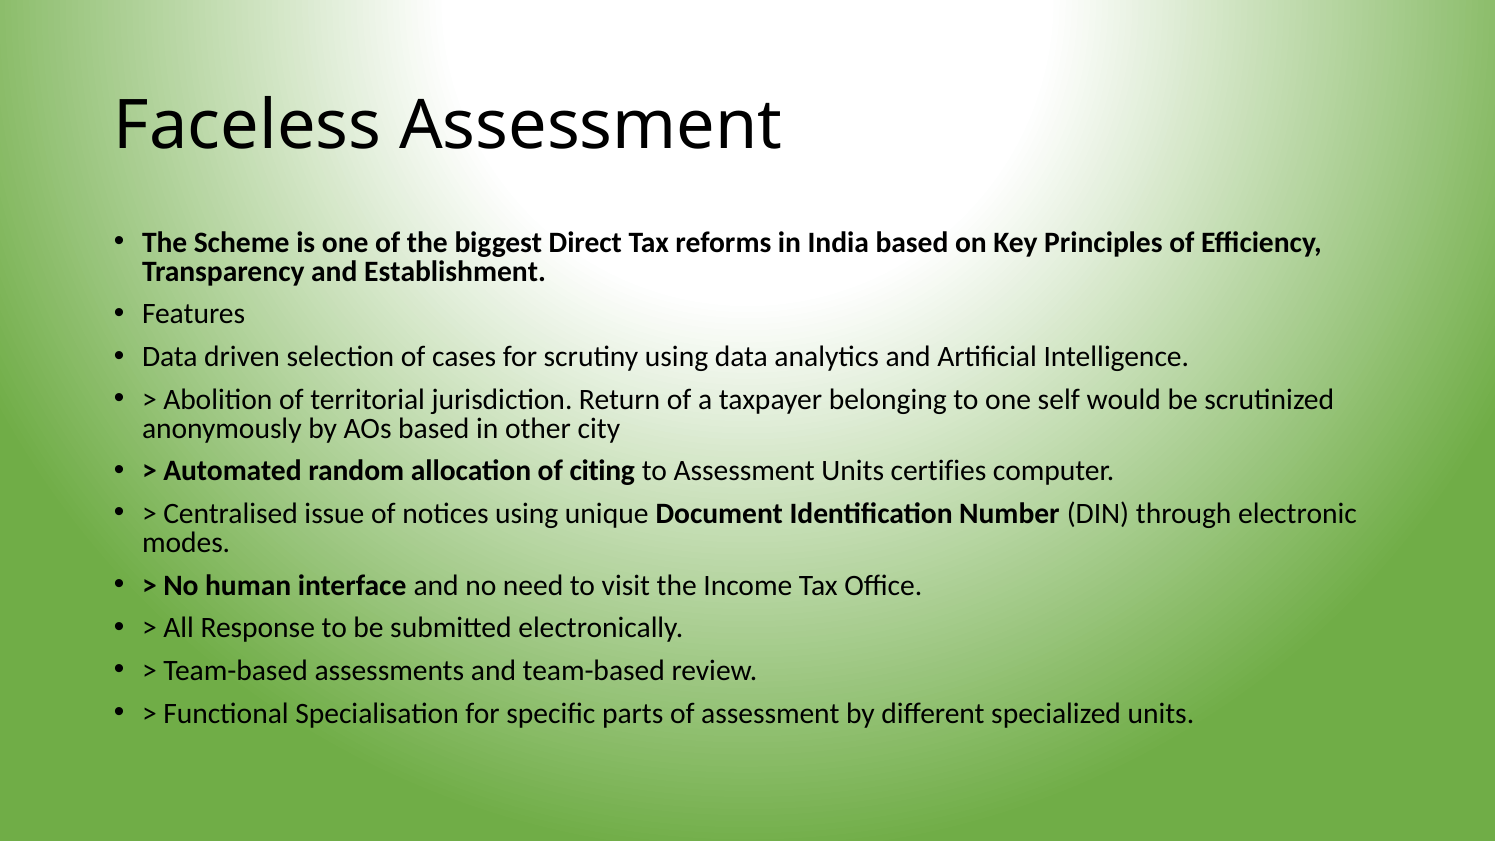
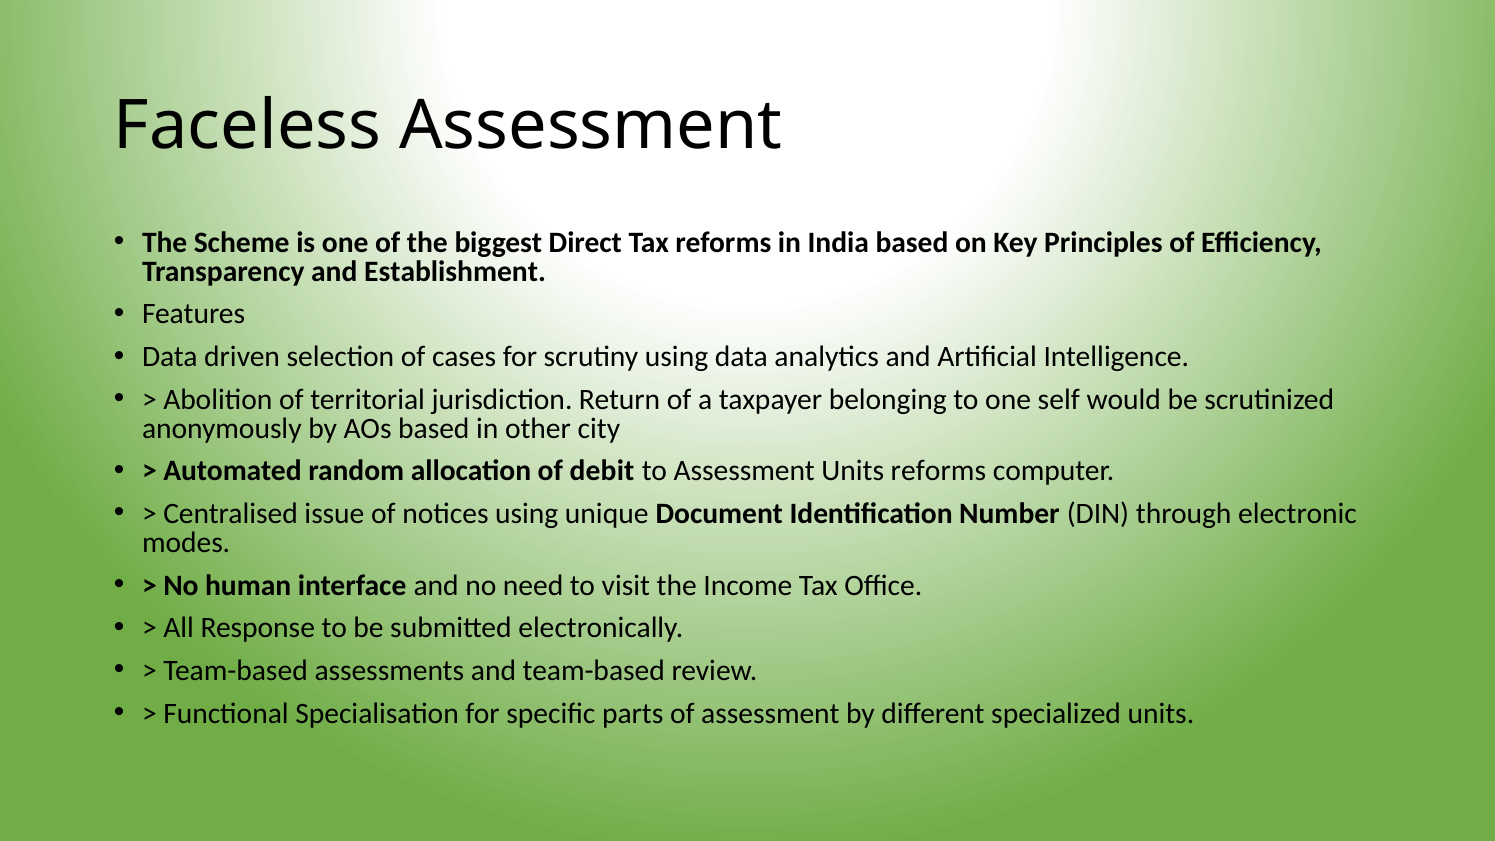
citing: citing -> debit
Units certifies: certifies -> reforms
